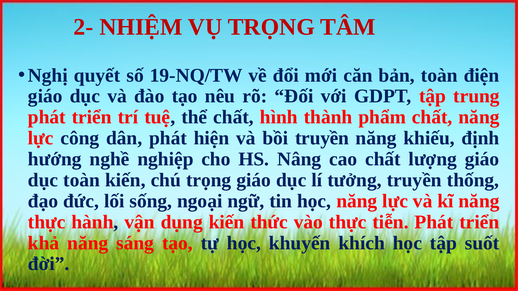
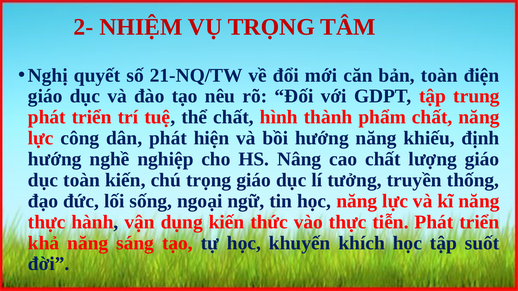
19-NQ/TW: 19-NQ/TW -> 21-NQ/TW
bồi truyền: truyền -> hướng
